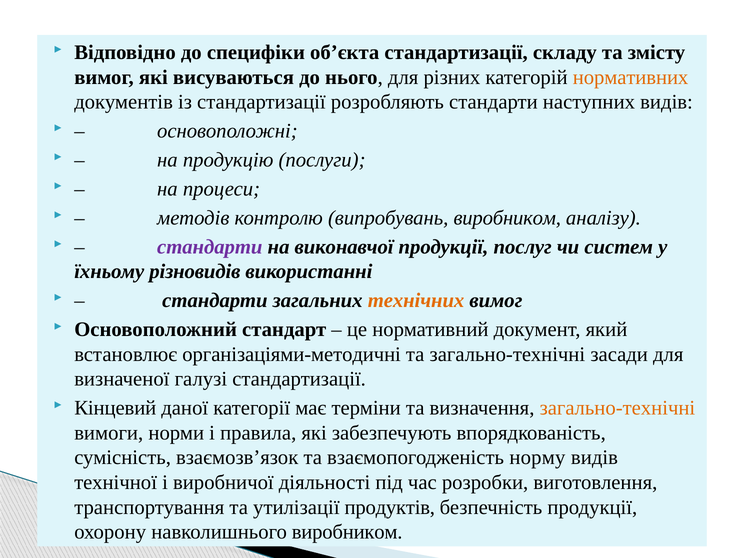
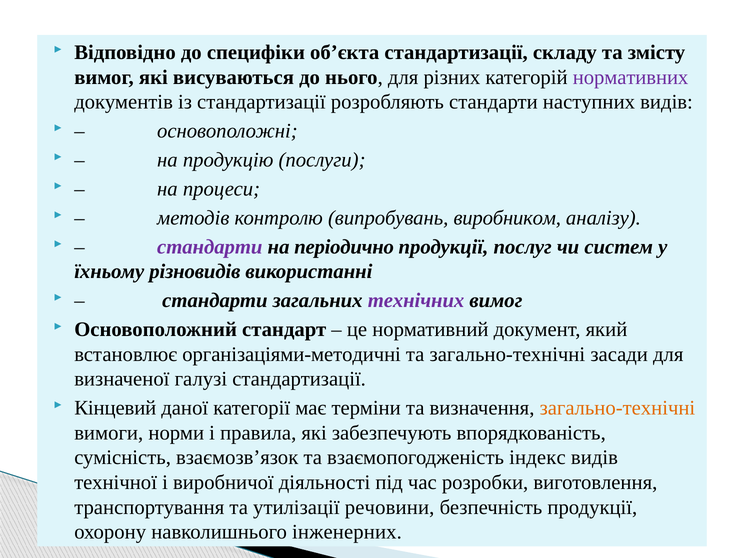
нормативних colour: orange -> purple
виконавчої: виконавчої -> періодично
технічних colour: orange -> purple
норму: норму -> індекс
продуктів: продуктів -> речовини
навколишнього виробником: виробником -> інженерних
